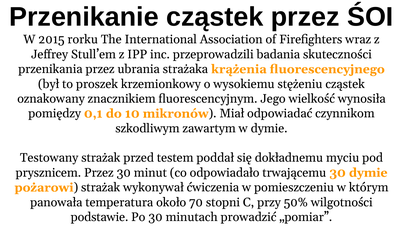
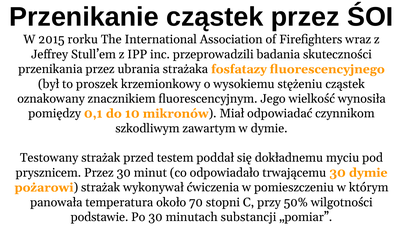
krążenia: krążenia -> fosfatazy
prowadzić: prowadzić -> substancji
